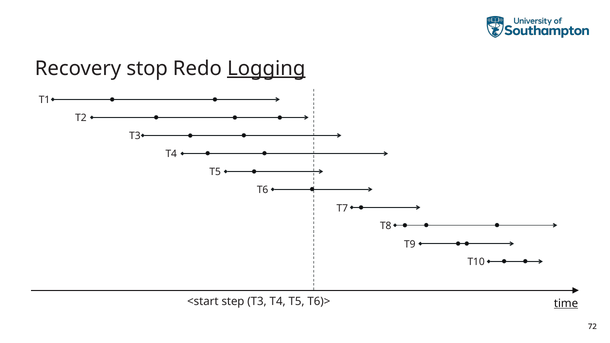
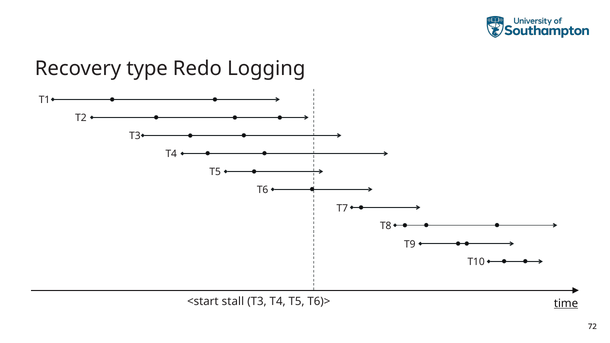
stop: stop -> type
Logging underline: present -> none
step: step -> stall
